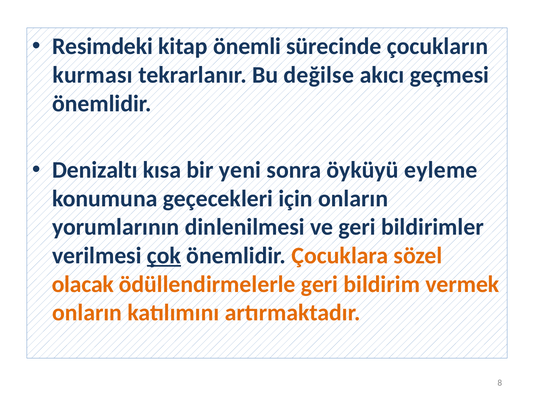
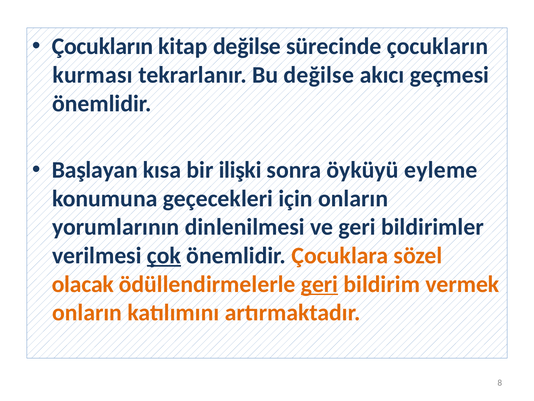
Resimdeki at (102, 46): Resimdeki -> Çocukların
kitap önemli: önemli -> değilse
Denizaltı: Denizaltı -> Başlayan
yeni: yeni -> ilişki
geri at (320, 284) underline: none -> present
